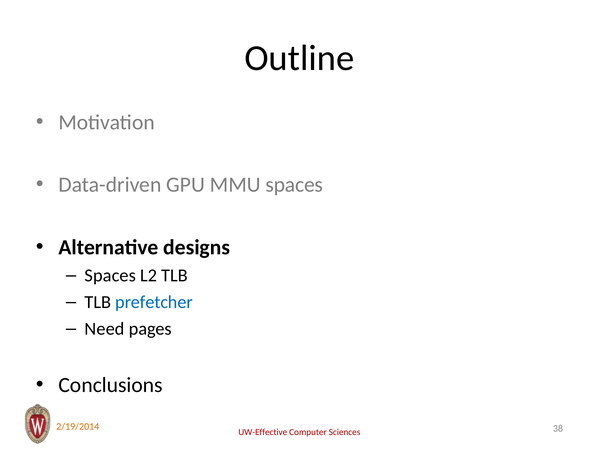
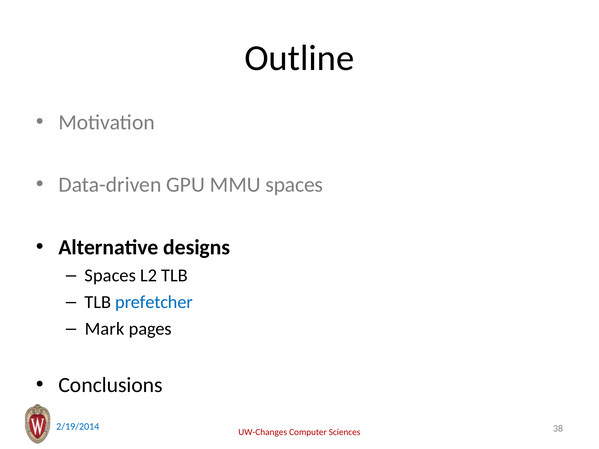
Need: Need -> Mark
2/19/2014 colour: orange -> blue
UW-Effective: UW-Effective -> UW-Changes
